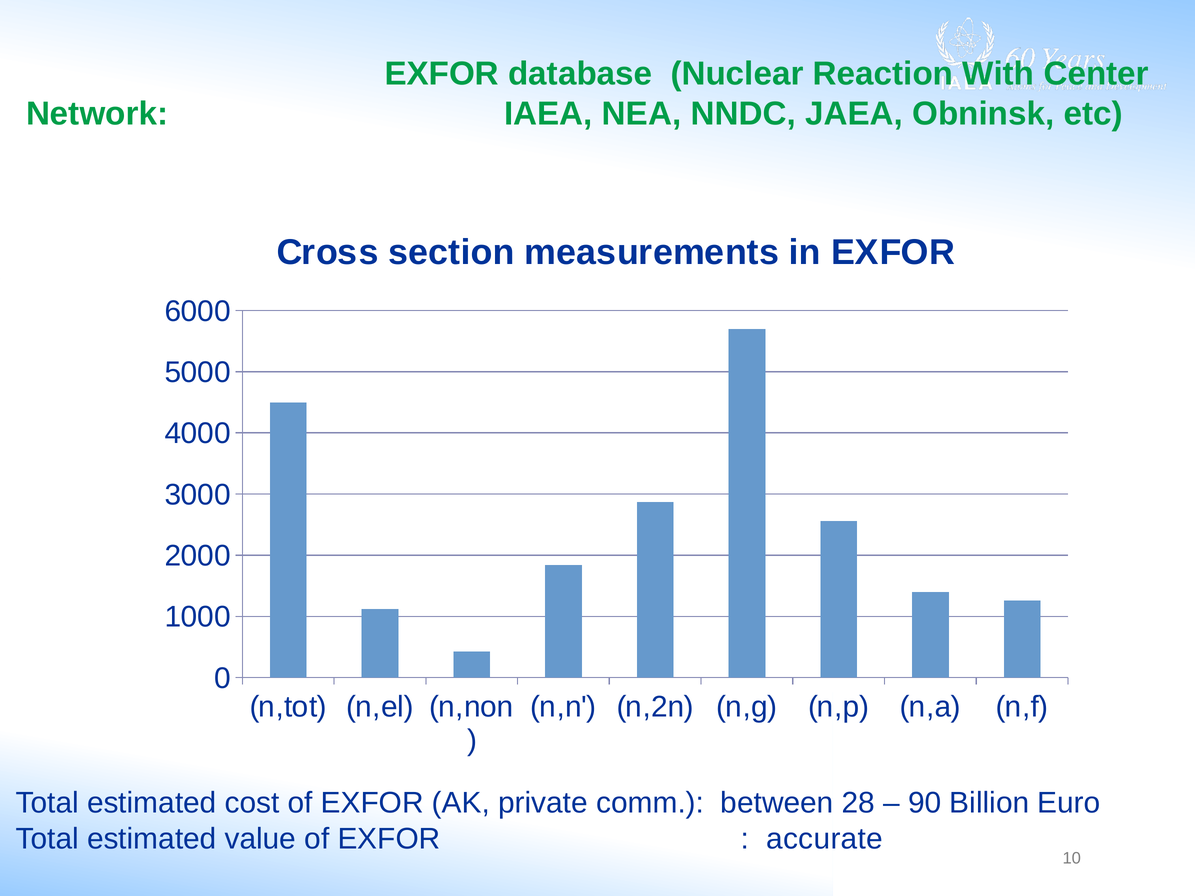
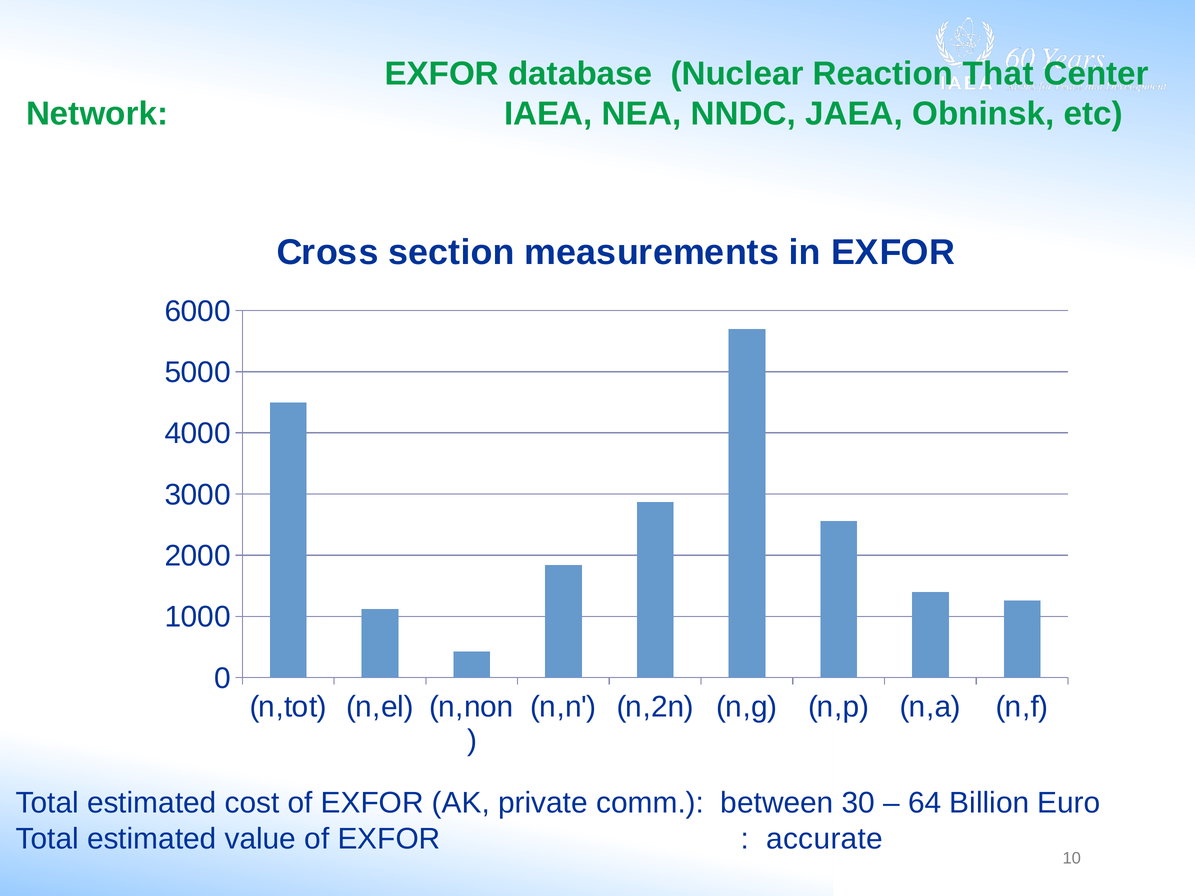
With: With -> That
28: 28 -> 30
90: 90 -> 64
